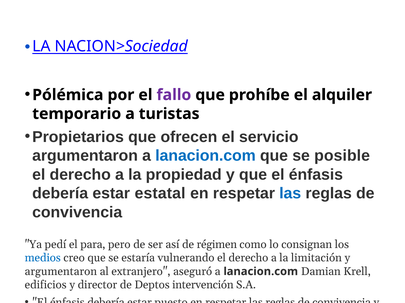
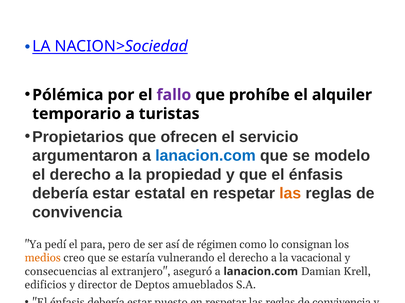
posible: posible -> modelo
las at (290, 194) colour: blue -> orange
medios colour: blue -> orange
limitación: limitación -> vacacional
argumentaron at (61, 272): argumentaron -> consecuencias
intervención: intervención -> amueblados
